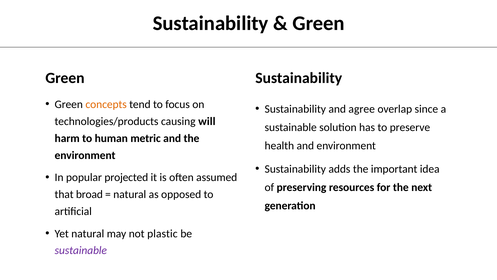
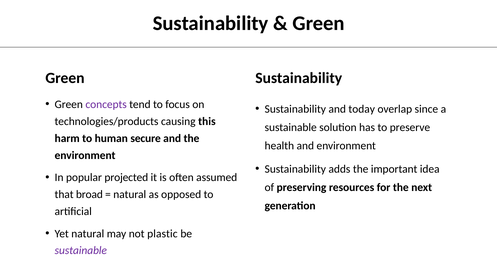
concepts colour: orange -> purple
agree: agree -> today
will: will -> this
metric: metric -> secure
